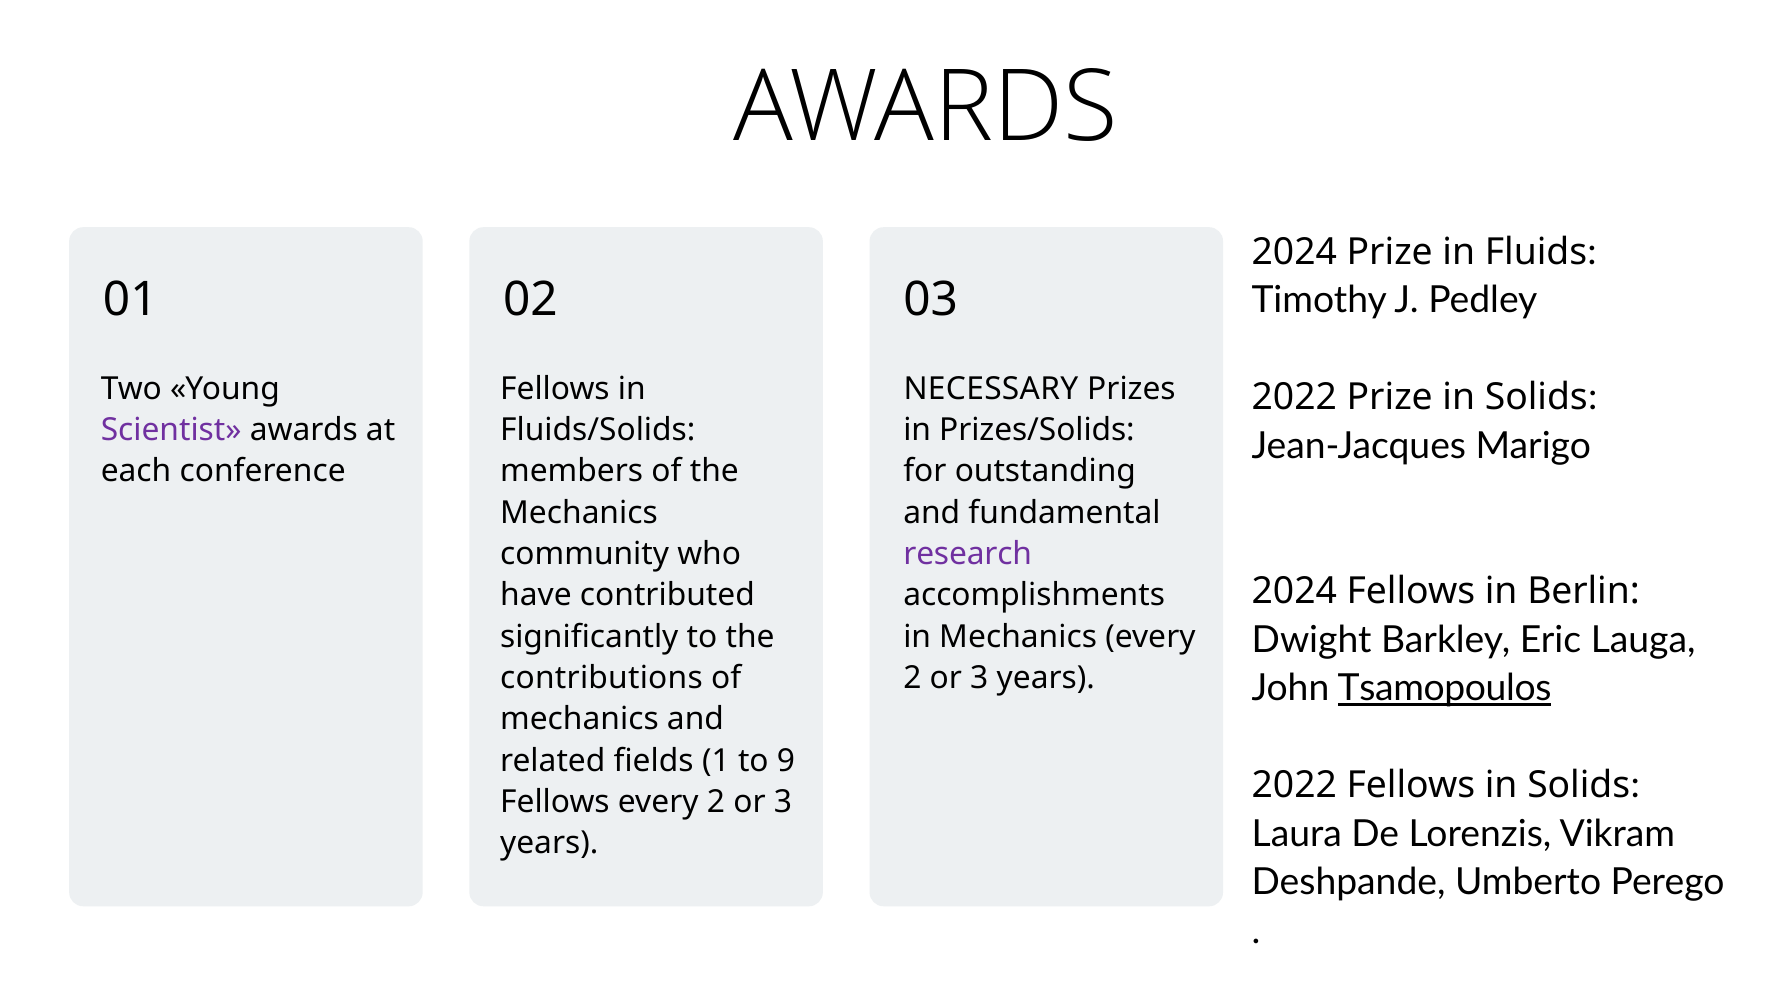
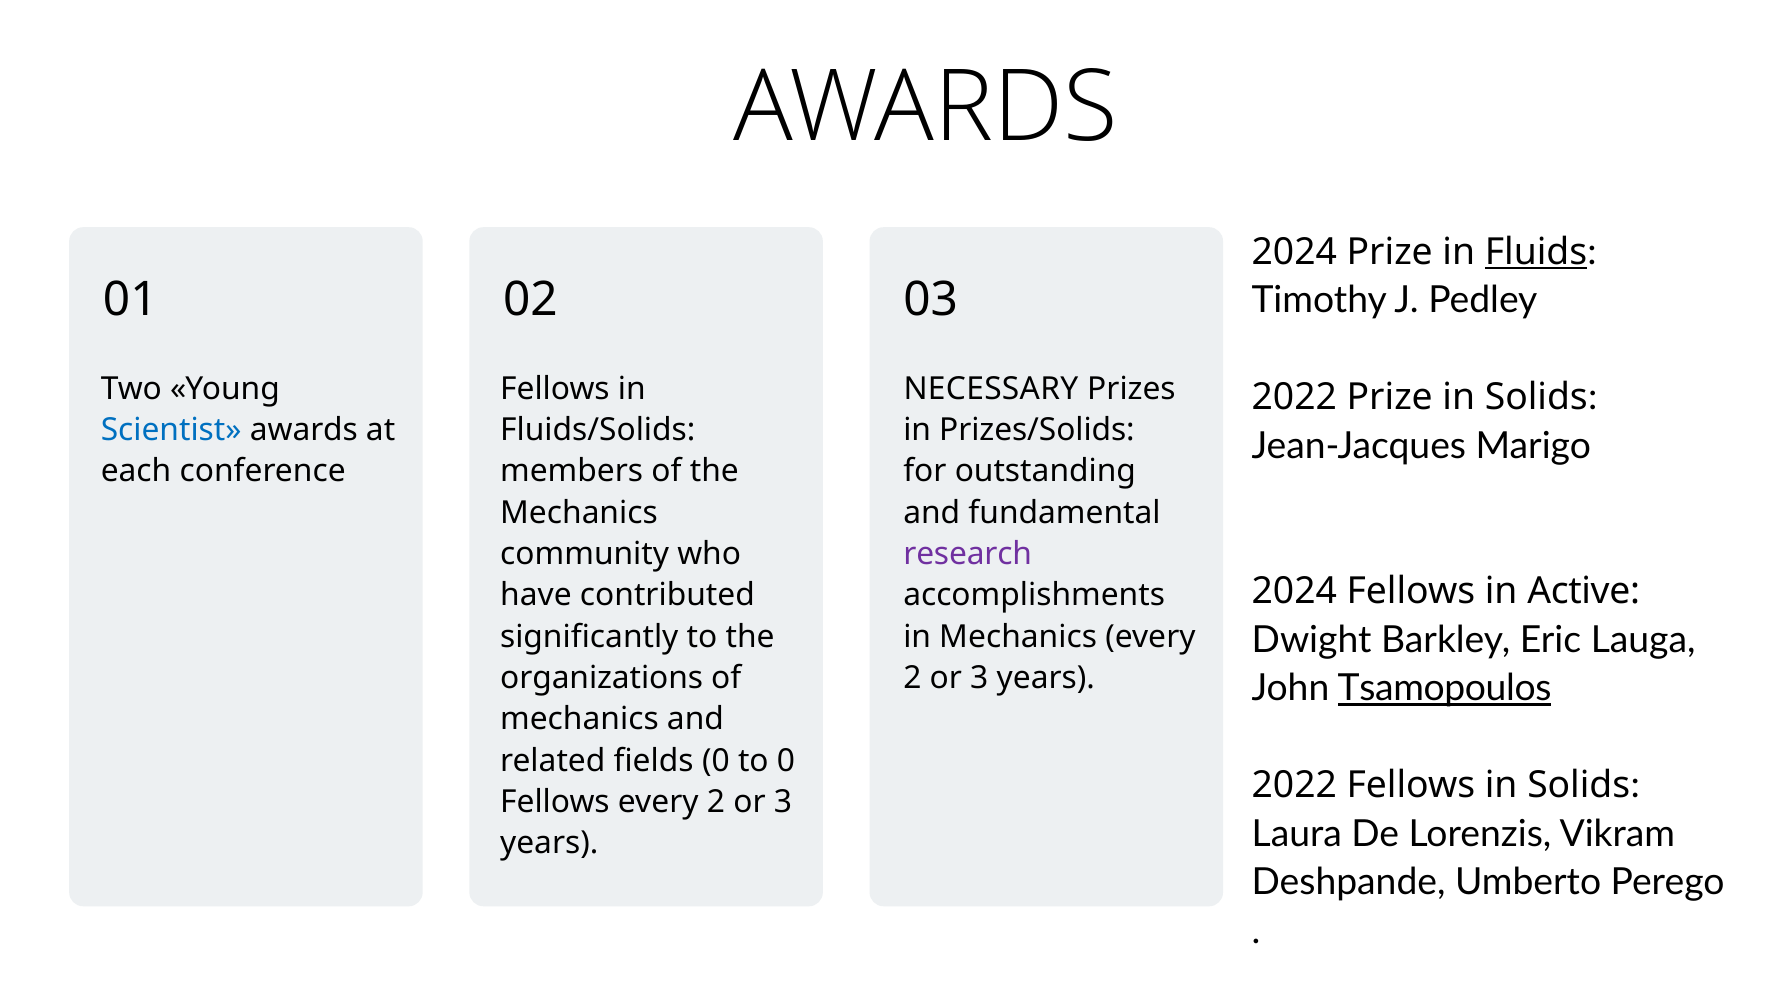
Fluids underline: none -> present
Scientist colour: purple -> blue
Berlin: Berlin -> Active
contributions: contributions -> organizations
fields 1: 1 -> 0
to 9: 9 -> 0
